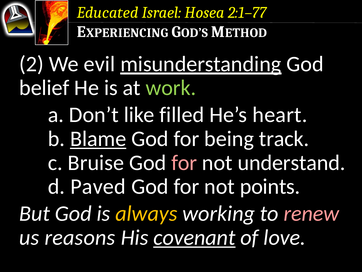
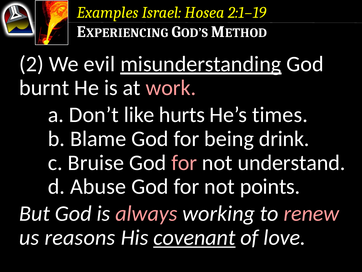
Educated: Educated -> Examples
2:1–77: 2:1–77 -> 2:1–19
belief: belief -> burnt
work colour: light green -> pink
filled: filled -> hurts
heart: heart -> times
Blame underline: present -> none
track: track -> drink
Paved: Paved -> Abuse
always colour: yellow -> pink
